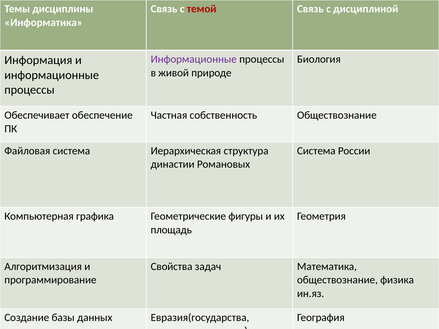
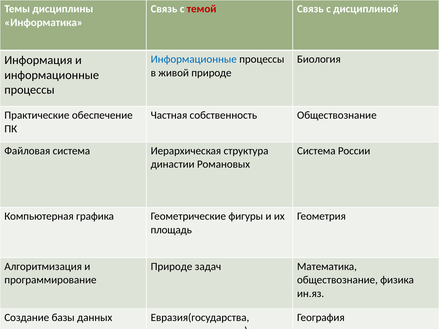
Информационные at (194, 59) colour: purple -> blue
Обеспечивает: Обеспечивает -> Практические
Свойства at (172, 267): Свойства -> Природе
